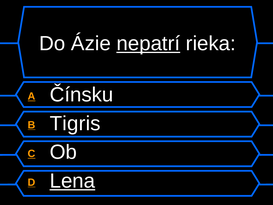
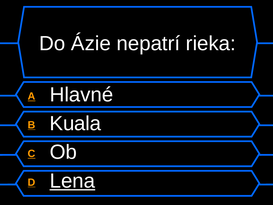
nepatrí underline: present -> none
Čínsku: Čínsku -> Hlavné
Tigris: Tigris -> Kuala
